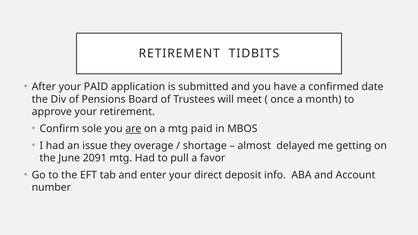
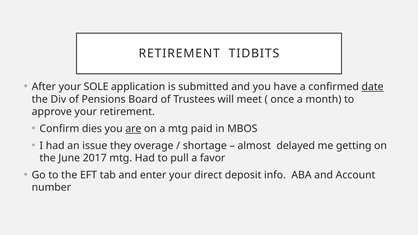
your PAID: PAID -> SOLE
date underline: none -> present
sole: sole -> dies
2091: 2091 -> 2017
